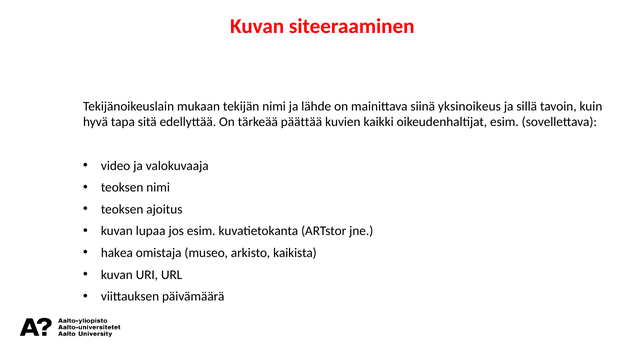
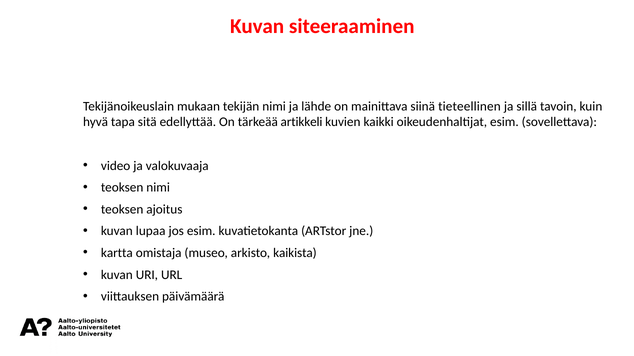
yksinoikeus: yksinoikeus -> tieteellinen
päättää: päättää -> artikkeli
hakea: hakea -> kartta
